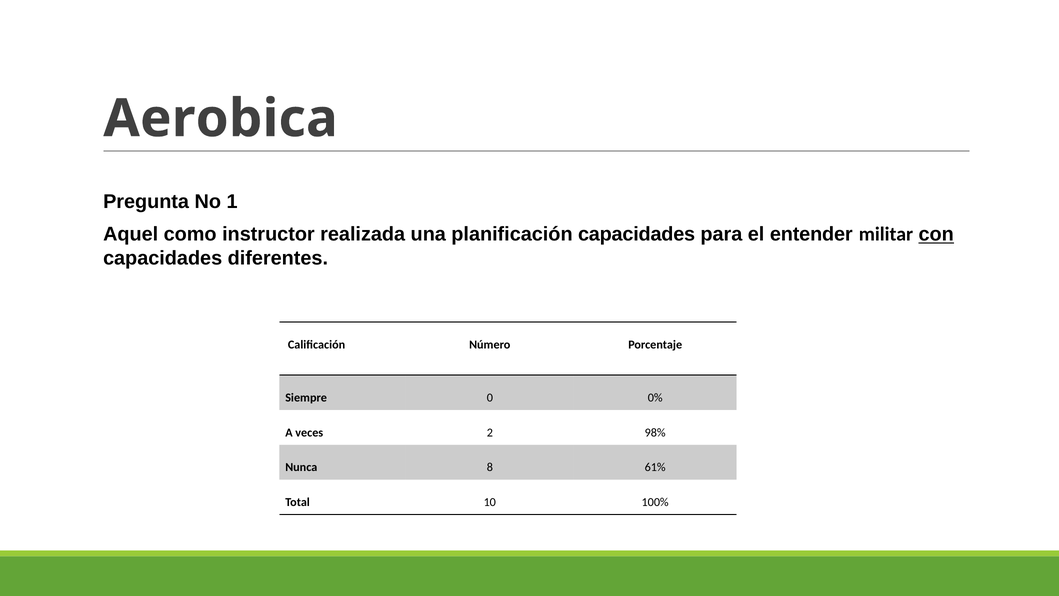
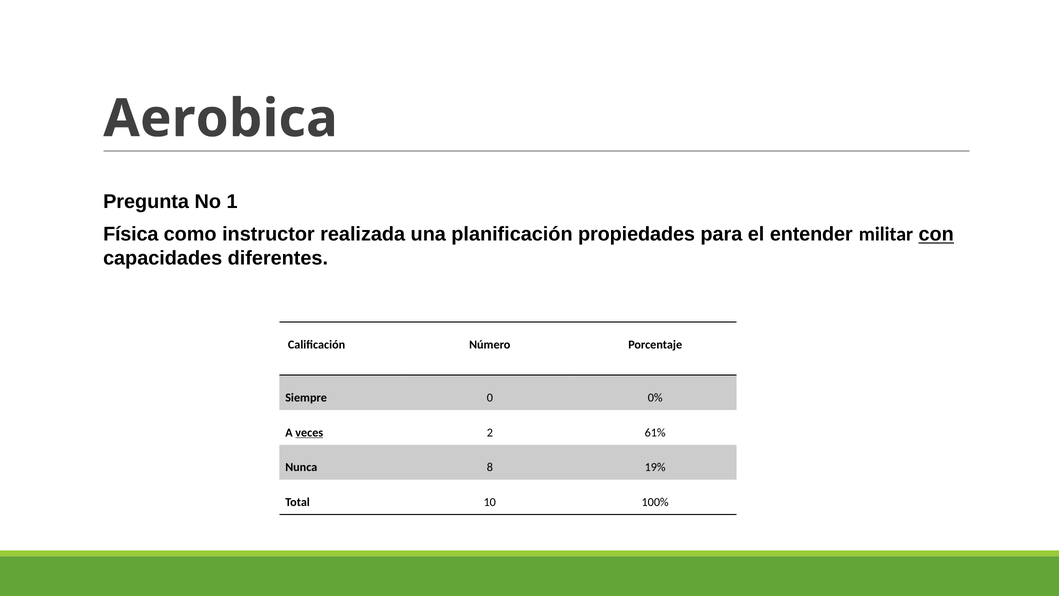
Aquel: Aquel -> Física
planificación capacidades: capacidades -> propiedades
veces underline: none -> present
98%: 98% -> 61%
61%: 61% -> 19%
